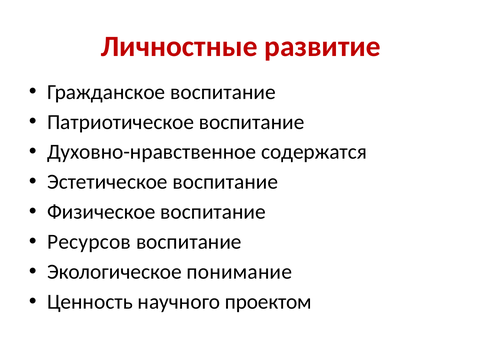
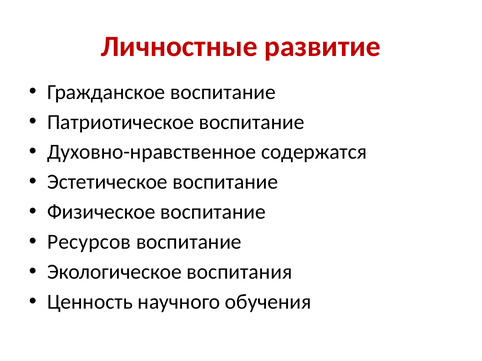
понимание: понимание -> воспитания
проектом: проектом -> обучения
